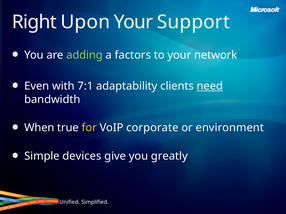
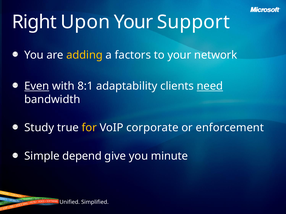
adding colour: light green -> yellow
Even underline: none -> present
7:1: 7:1 -> 8:1
When: When -> Study
environment: environment -> enforcement
devices: devices -> depend
greatly: greatly -> minute
